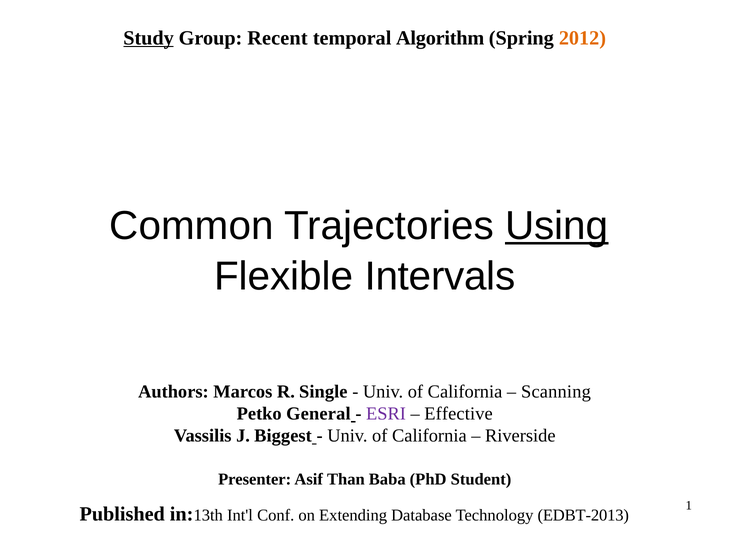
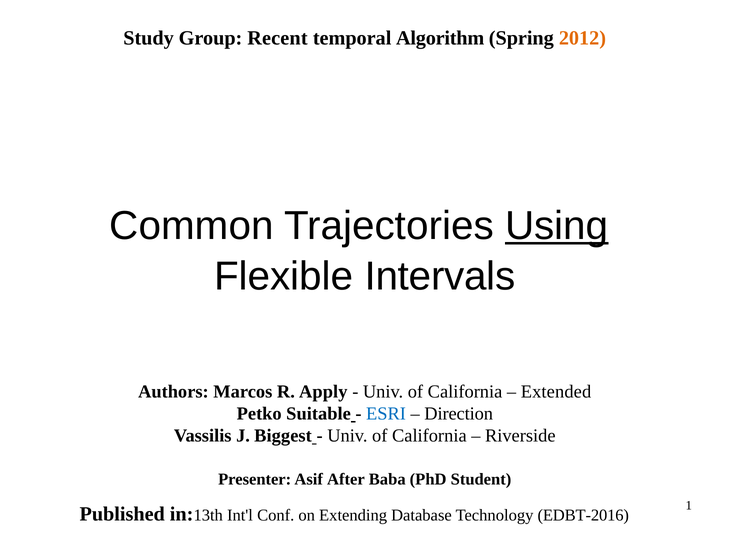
Study underline: present -> none
Single: Single -> Apply
Scanning: Scanning -> Extended
General: General -> Suitable
ESRI colour: purple -> blue
Effective: Effective -> Direction
Than: Than -> After
EDBT-2013: EDBT-2013 -> EDBT-2016
